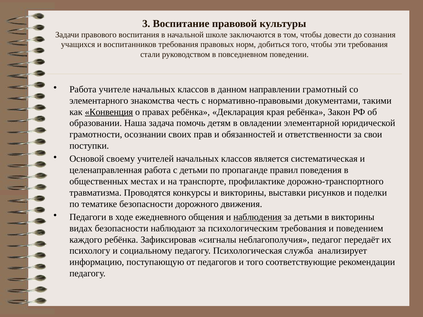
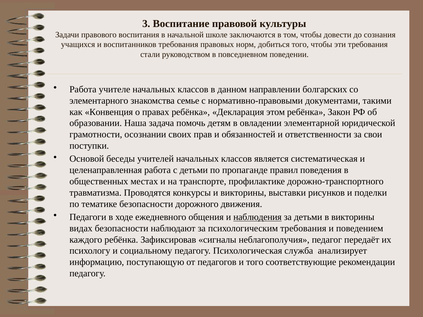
грамотный: грамотный -> болгарских
честь: честь -> семье
Конвенция underline: present -> none
края: края -> этом
своему: своему -> беседы
